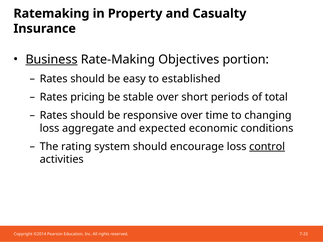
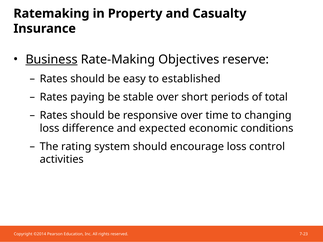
portion: portion -> reserve
pricing: pricing -> paying
aggregate: aggregate -> difference
control underline: present -> none
